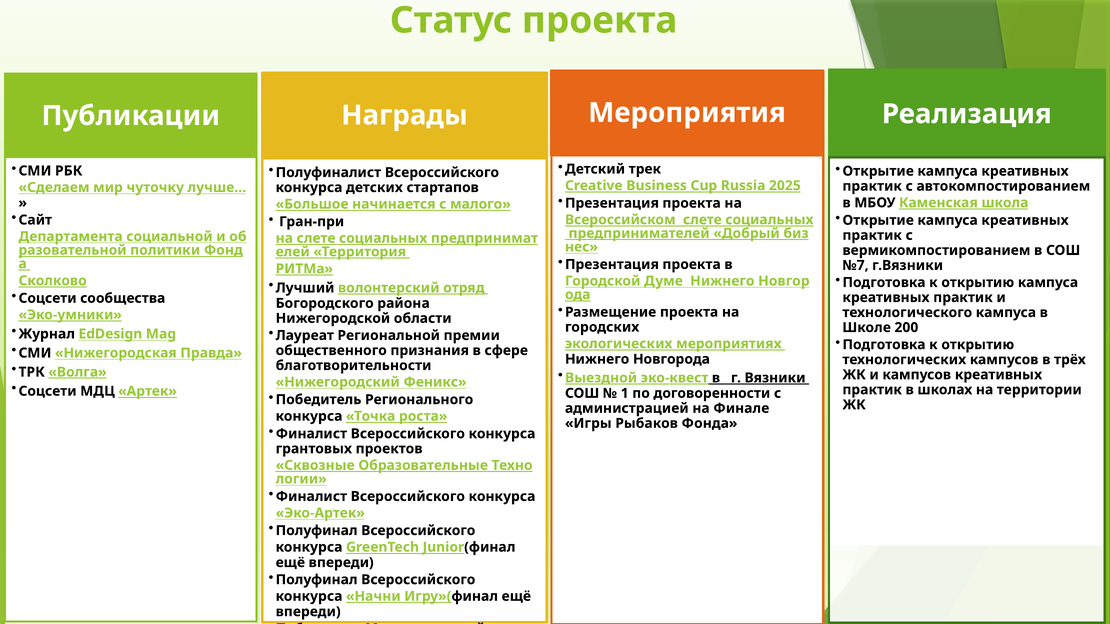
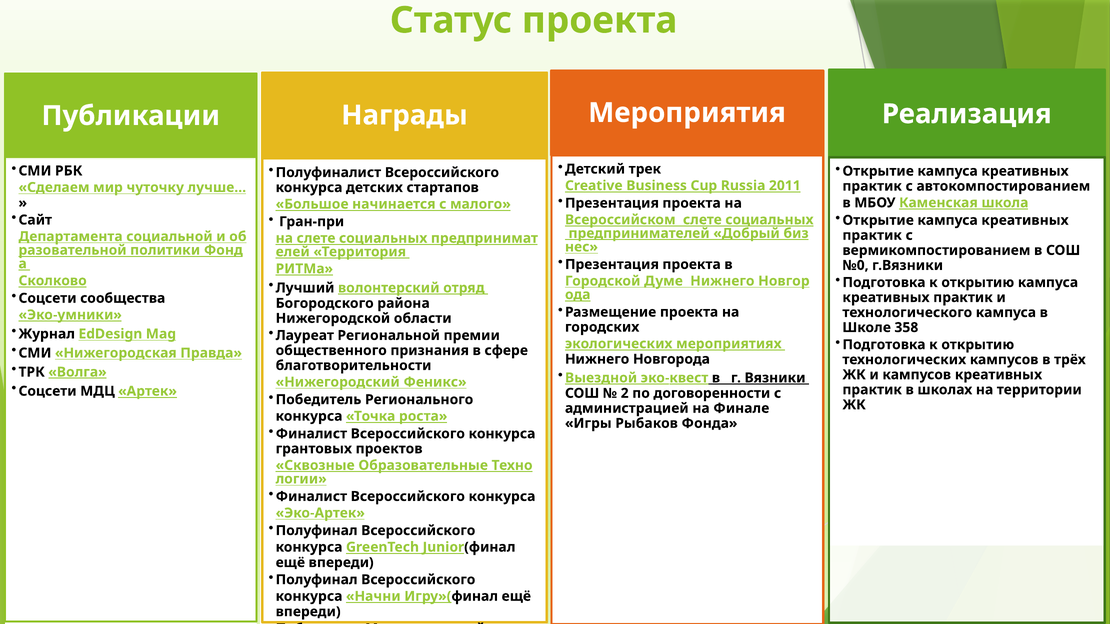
2025: 2025 -> 2011
№7: №7 -> №0
200: 200 -> 358
Выездной underline: none -> present
1: 1 -> 2
